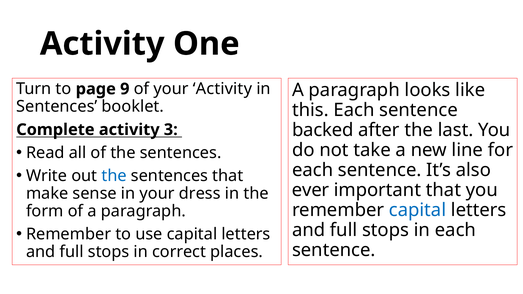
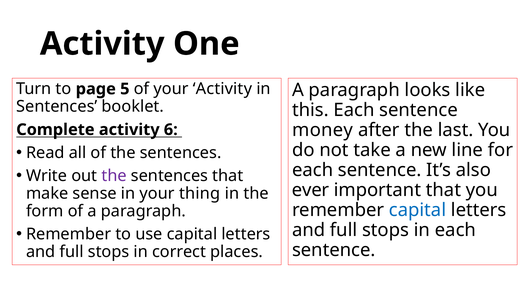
9: 9 -> 5
backed: backed -> money
3: 3 -> 6
the at (114, 176) colour: blue -> purple
dress: dress -> thing
